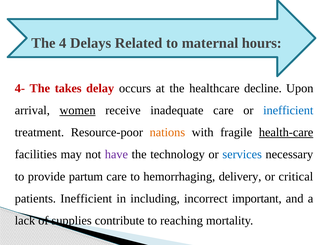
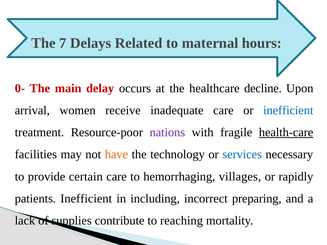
4: 4 -> 7
4-: 4- -> 0-
takes: takes -> main
women underline: present -> none
nations colour: orange -> purple
have colour: purple -> orange
partum: partum -> certain
delivery: delivery -> villages
critical: critical -> rapidly
important: important -> preparing
